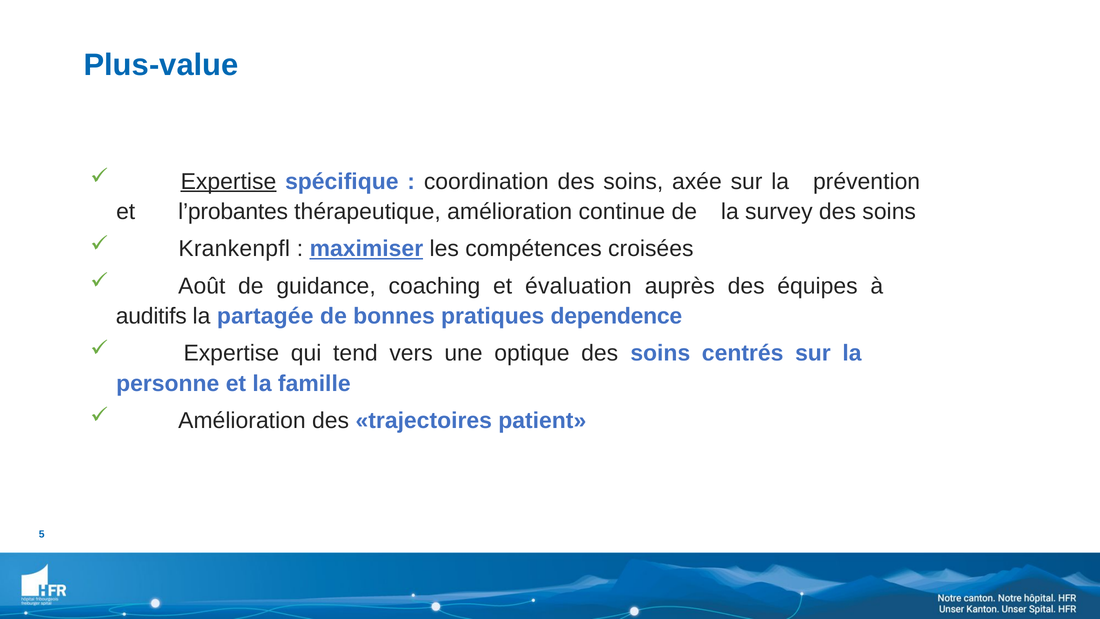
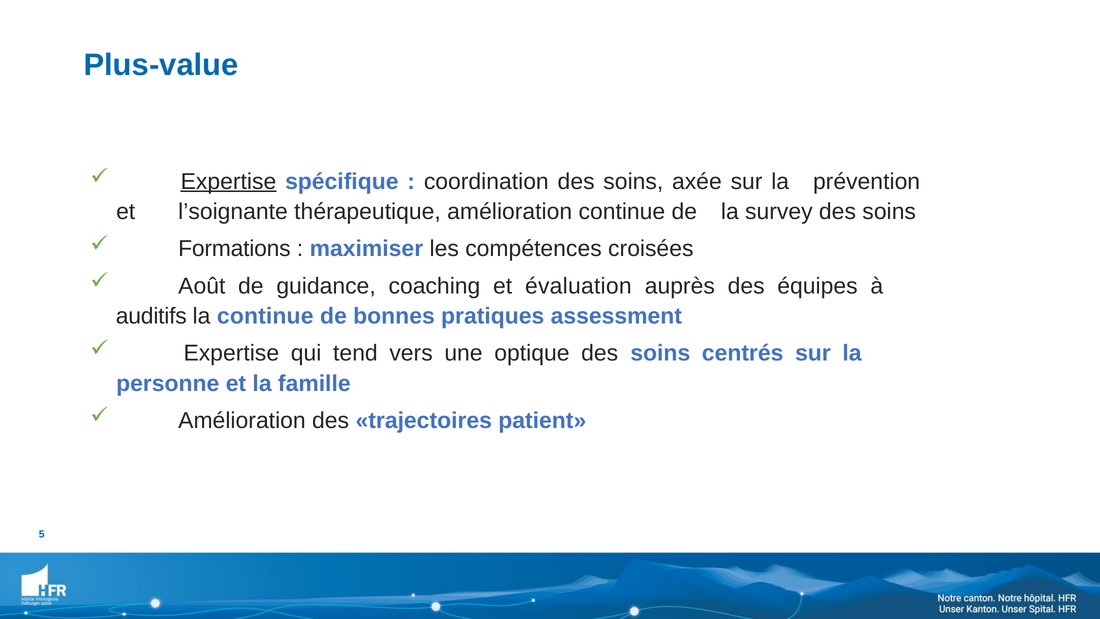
l’probantes: l’probantes -> l’soignante
Krankenpfl: Krankenpfl -> Formations
maximiser underline: present -> none
la partagée: partagée -> continue
dependence: dependence -> assessment
